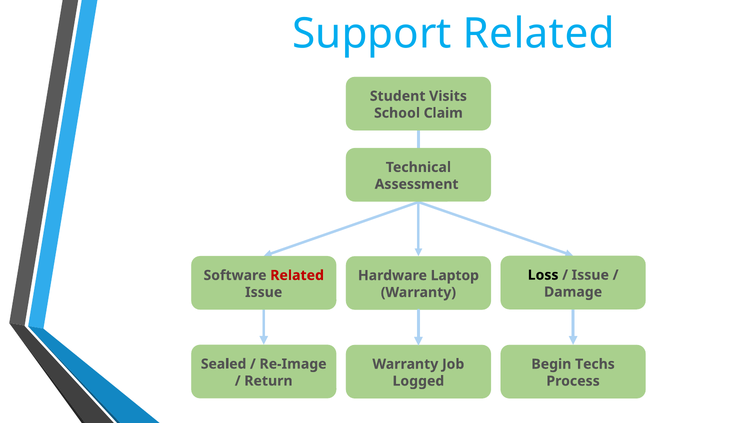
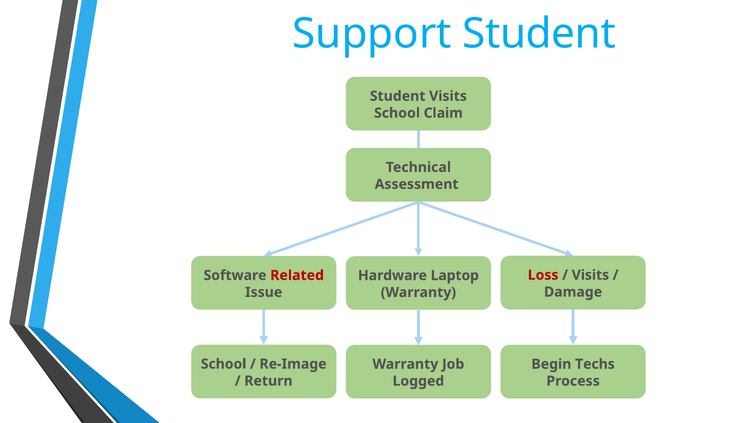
Support Related: Related -> Student
Loss colour: black -> red
Issue at (590, 275): Issue -> Visits
Sealed at (224, 364): Sealed -> School
